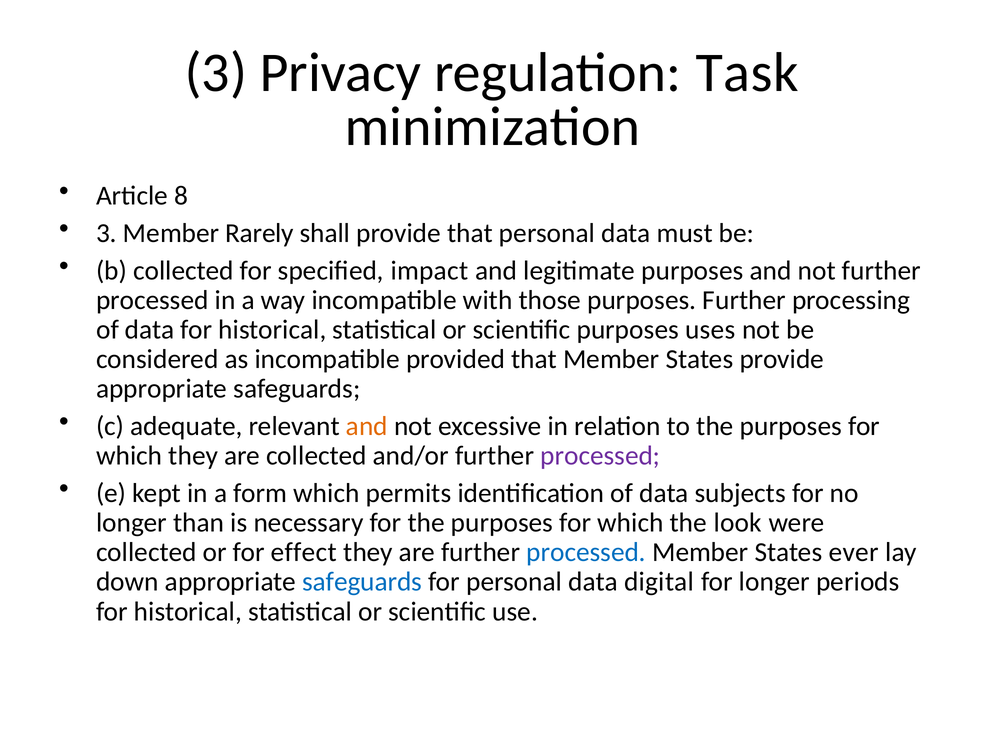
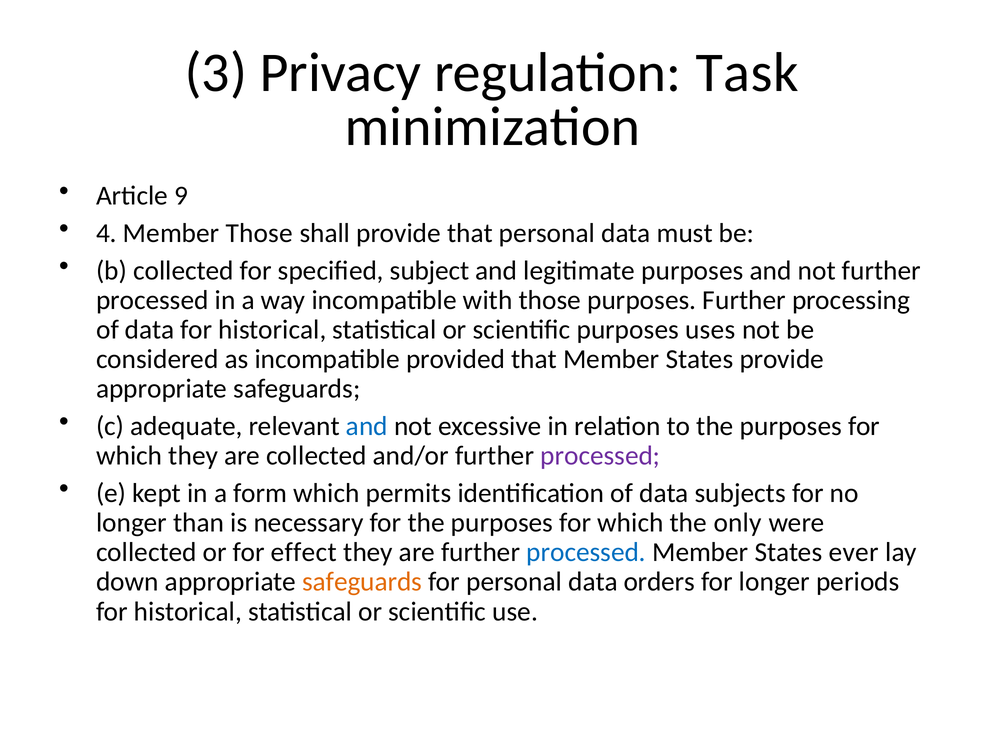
8: 8 -> 9
3 at (106, 233): 3 -> 4
Member Rarely: Rarely -> Those
impact: impact -> subject
and at (367, 426) colour: orange -> blue
look: look -> only
safeguards at (362, 582) colour: blue -> orange
digital: digital -> orders
